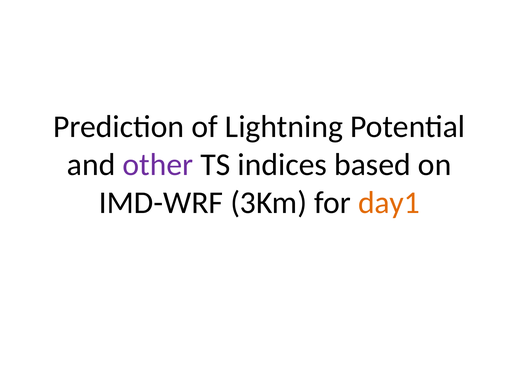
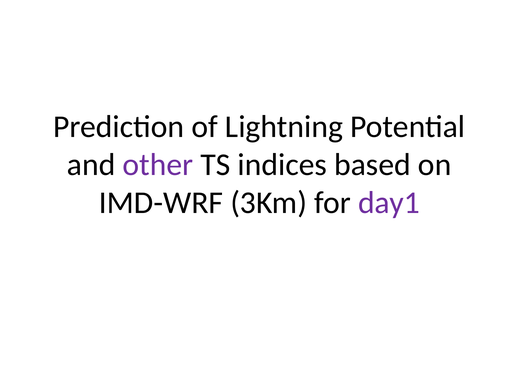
day1 colour: orange -> purple
